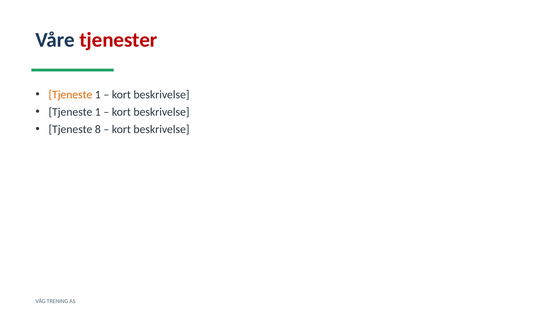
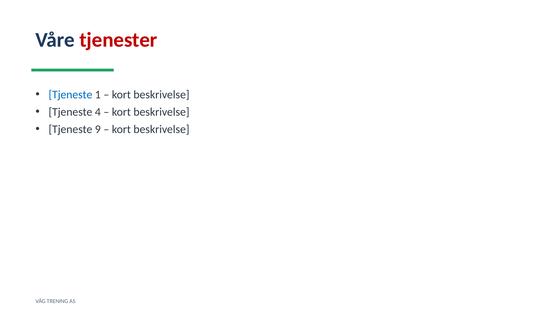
Tjeneste at (70, 95) colour: orange -> blue
1 at (98, 112): 1 -> 4
8: 8 -> 9
